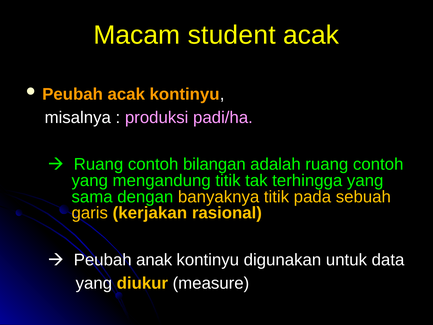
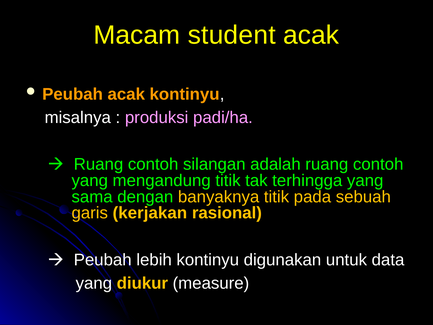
bilangan: bilangan -> silangan
anak: anak -> lebih
